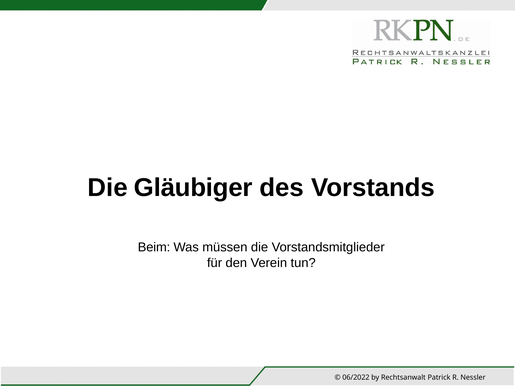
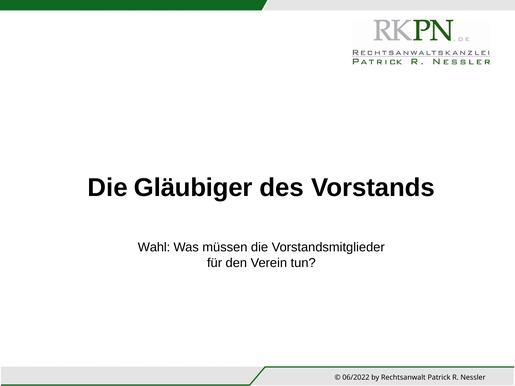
Beim: Beim -> Wahl
